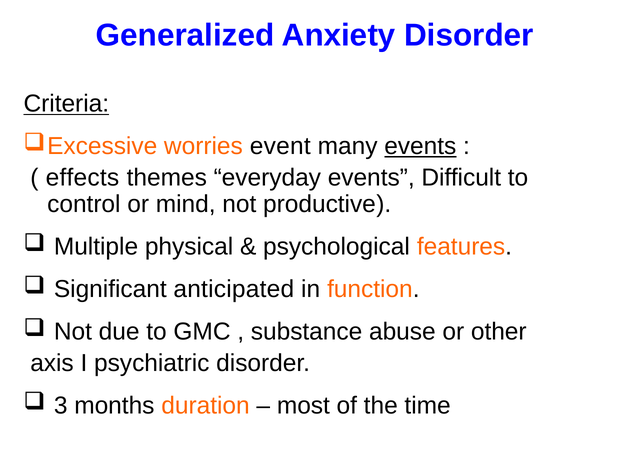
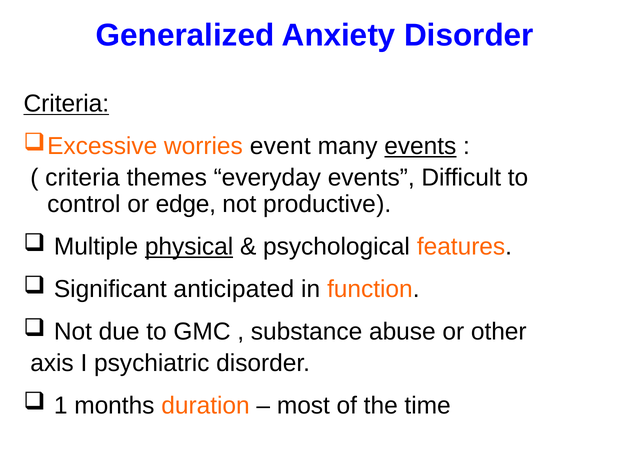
effects at (82, 177): effects -> criteria
mind: mind -> edge
physical underline: none -> present
3: 3 -> 1
